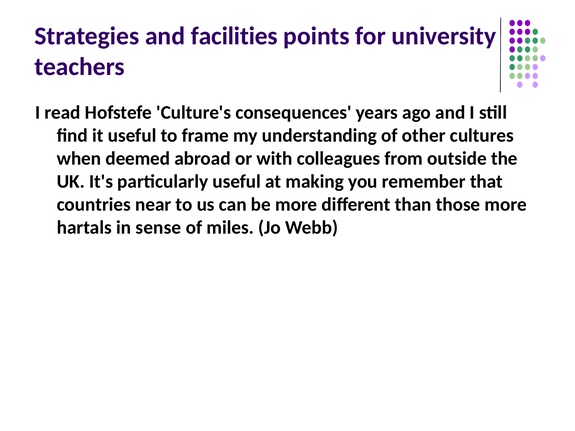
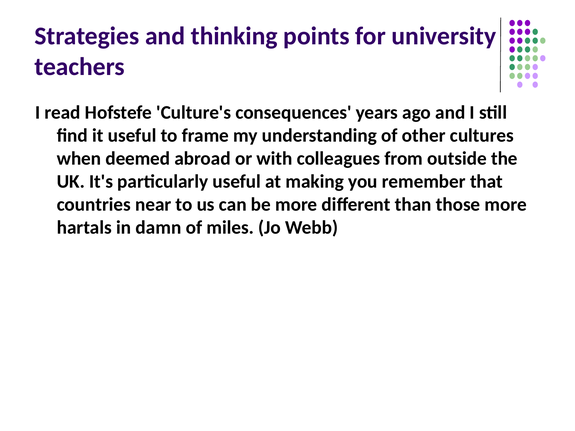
facilities: facilities -> thinking
sense: sense -> damn
